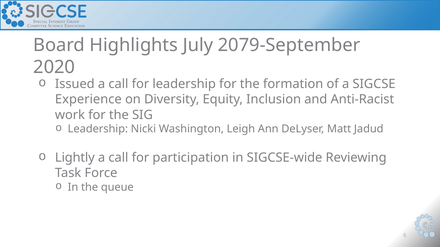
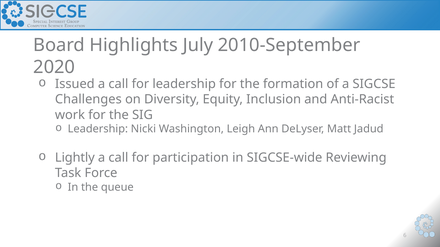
2079-September: 2079-September -> 2010-September
Experience: Experience -> Challenges
